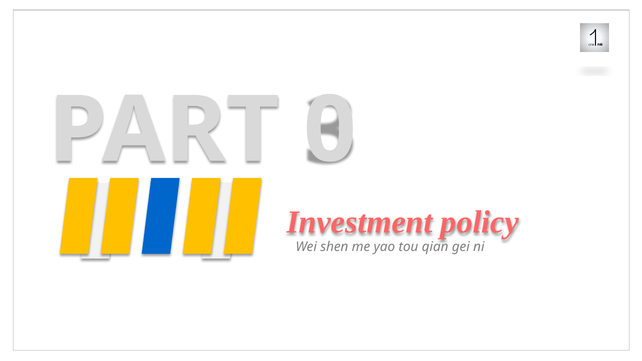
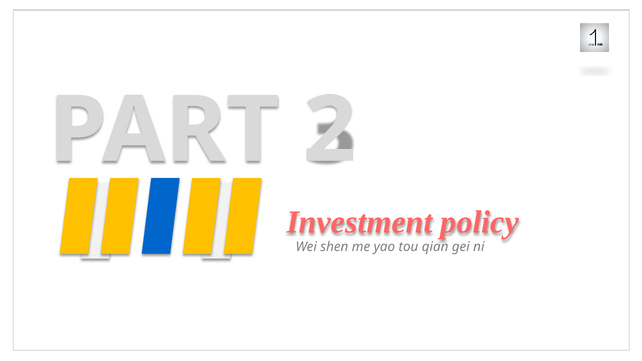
0: 0 -> 2
